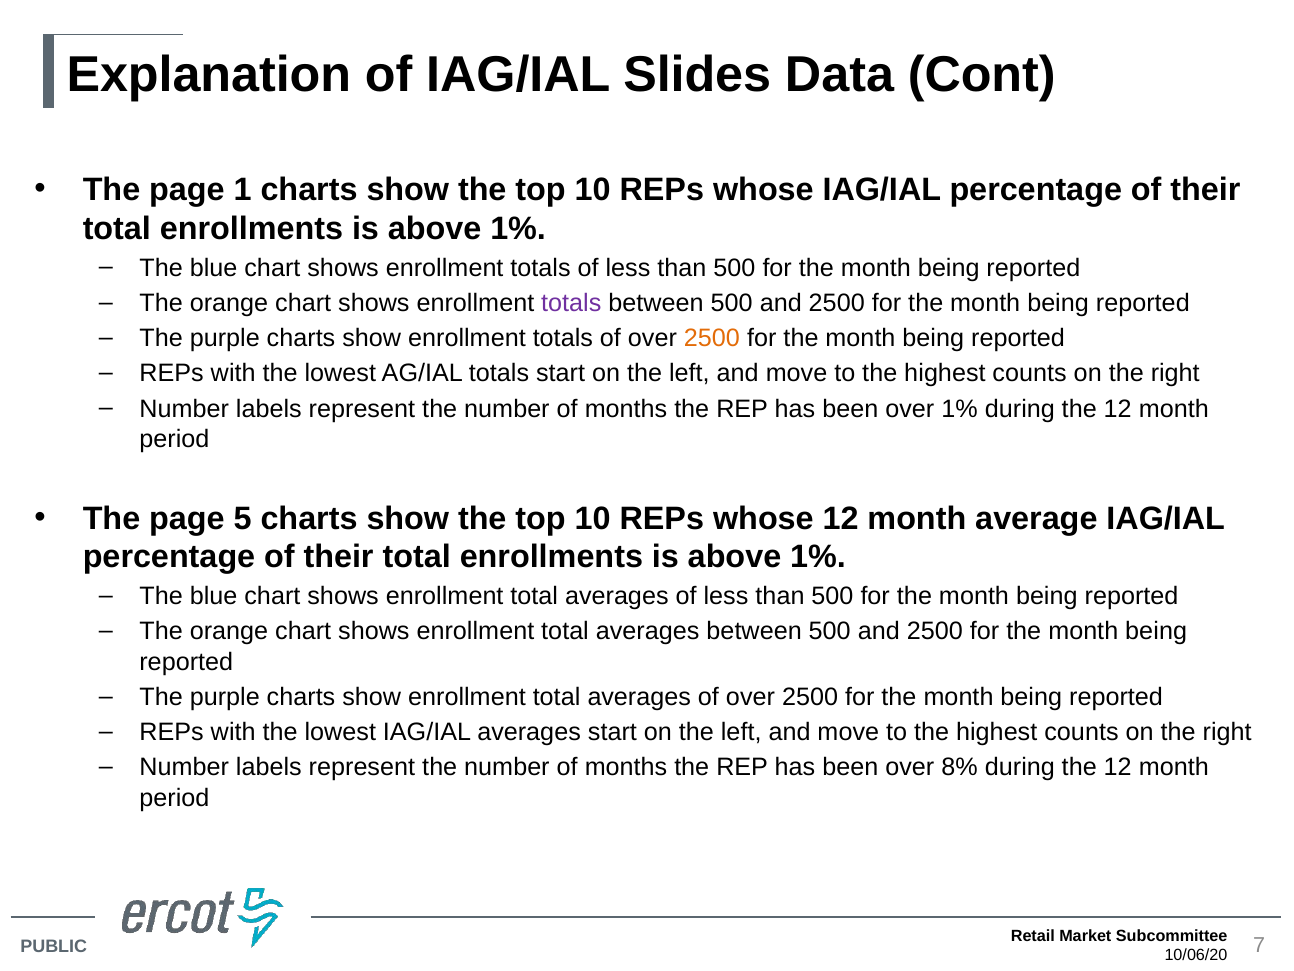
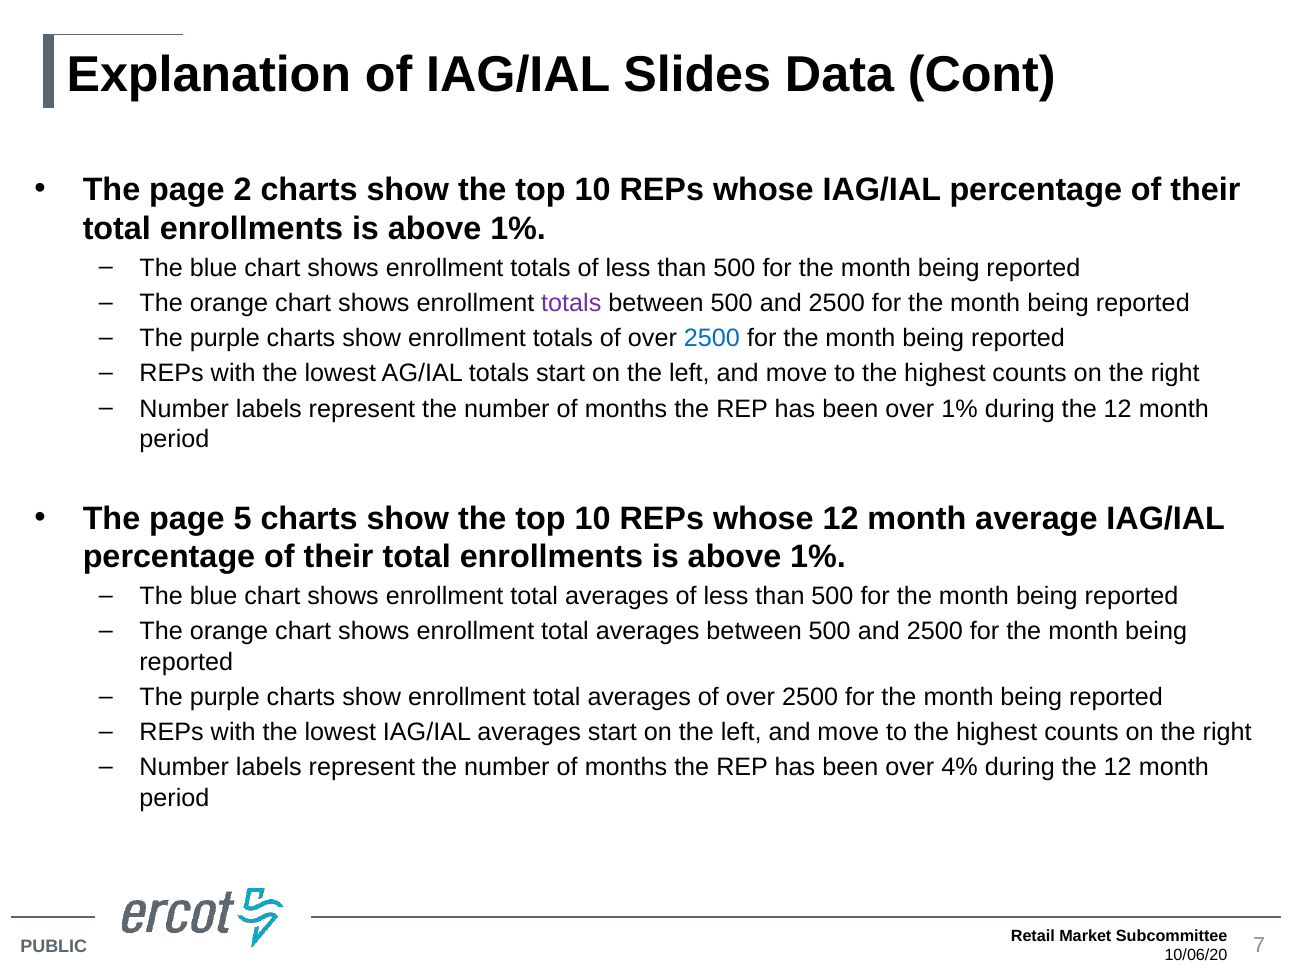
1: 1 -> 2
2500 at (712, 338) colour: orange -> blue
8%: 8% -> 4%
